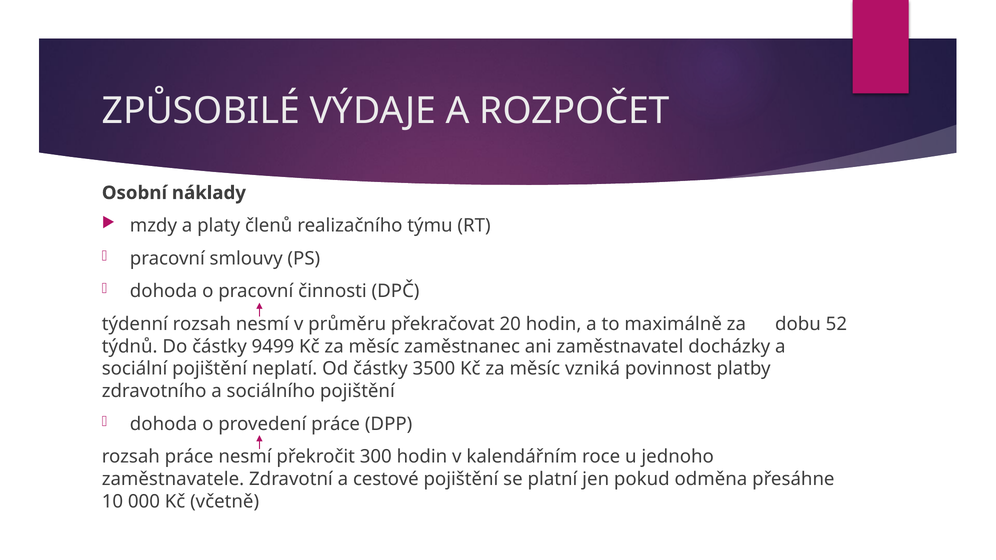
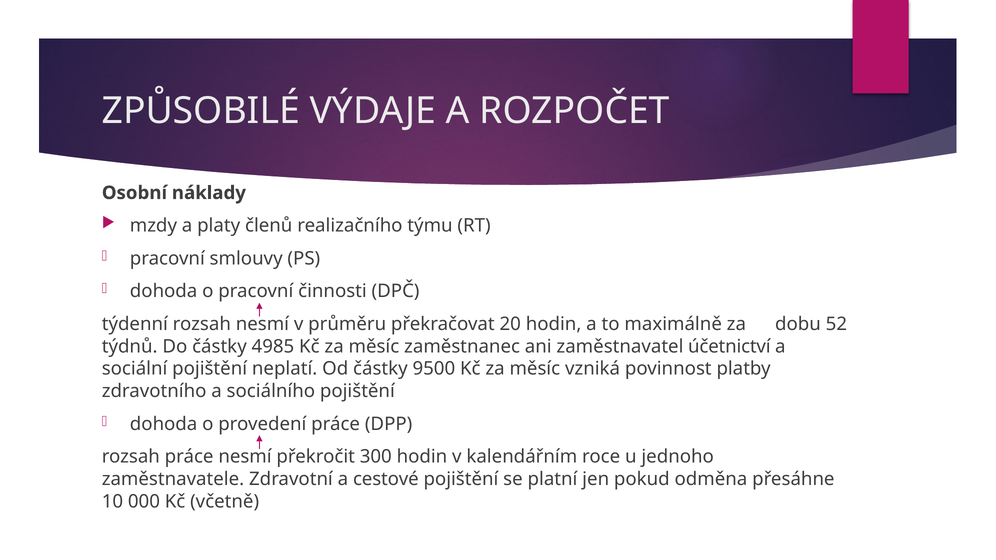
9499: 9499 -> 4985
docházky: docházky -> účetnictví
3500: 3500 -> 9500
